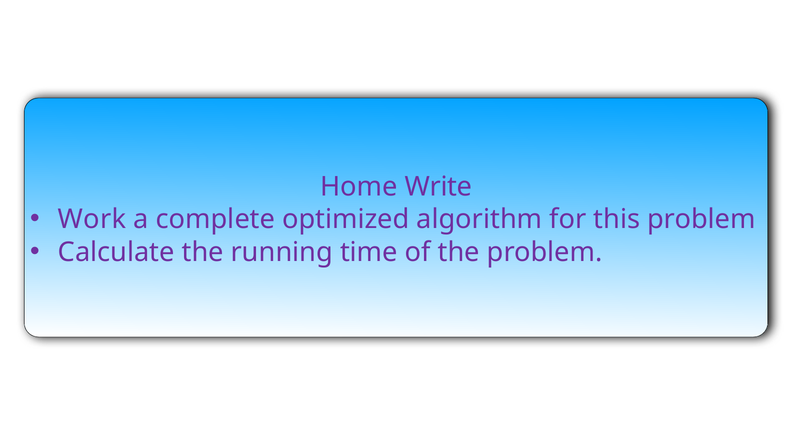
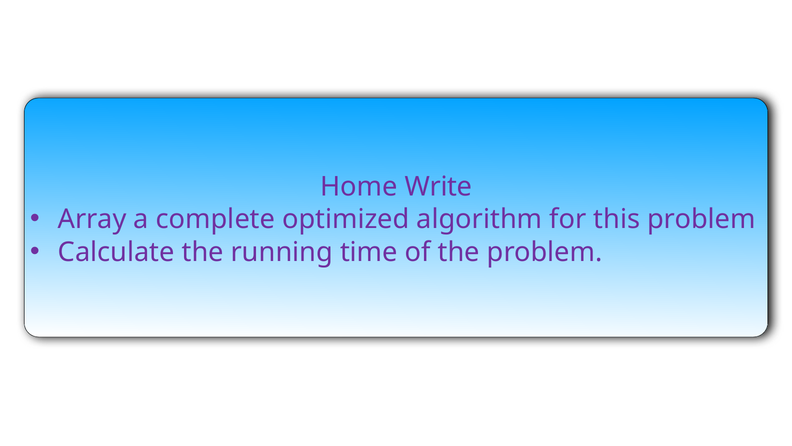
Work: Work -> Array
